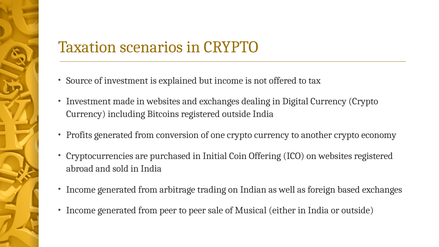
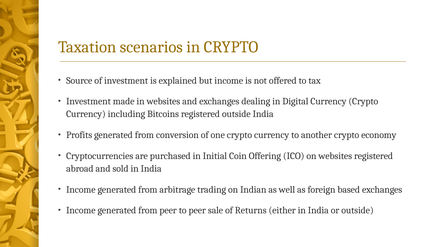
Musical: Musical -> Returns
